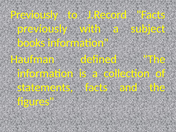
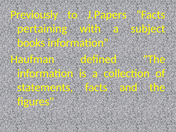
J.Record: J.Record -> J.Papers
previously at (42, 29): previously -> pertaining
